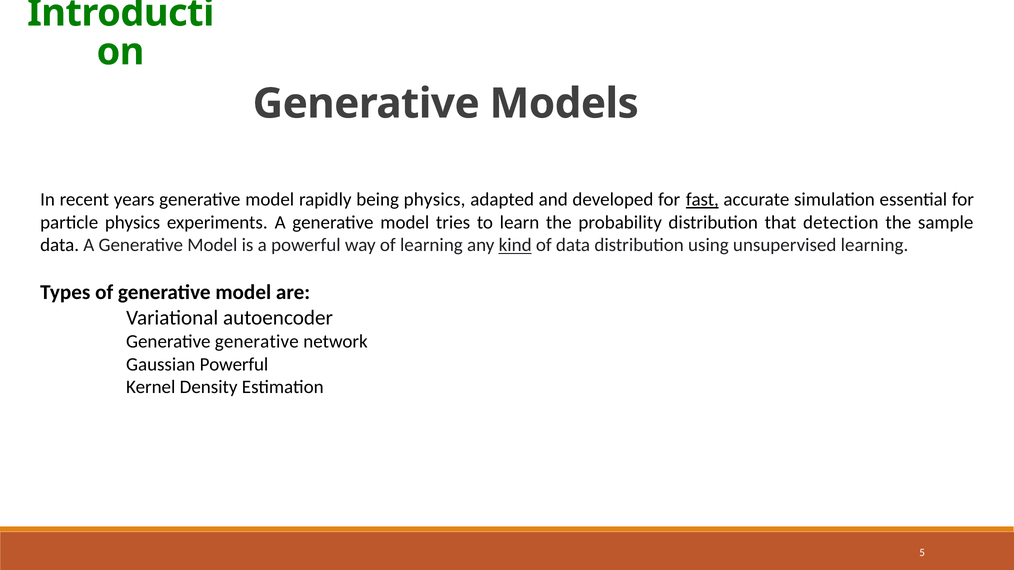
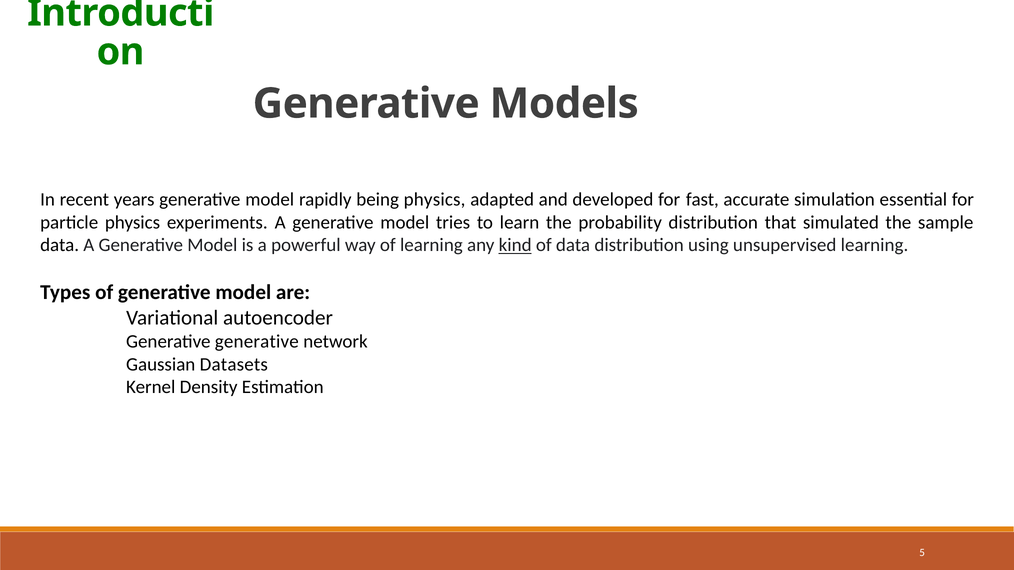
fast underline: present -> none
detection: detection -> simulated
Gaussian Powerful: Powerful -> Datasets
